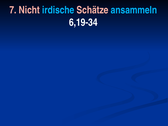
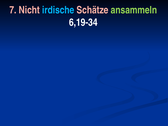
ansammeln colour: light blue -> light green
